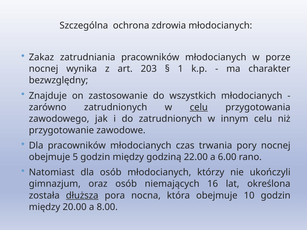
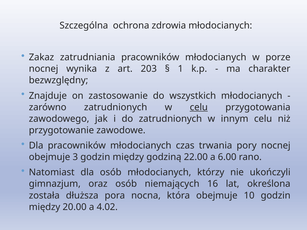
5: 5 -> 3
dłuższa underline: present -> none
8.00: 8.00 -> 4.02
